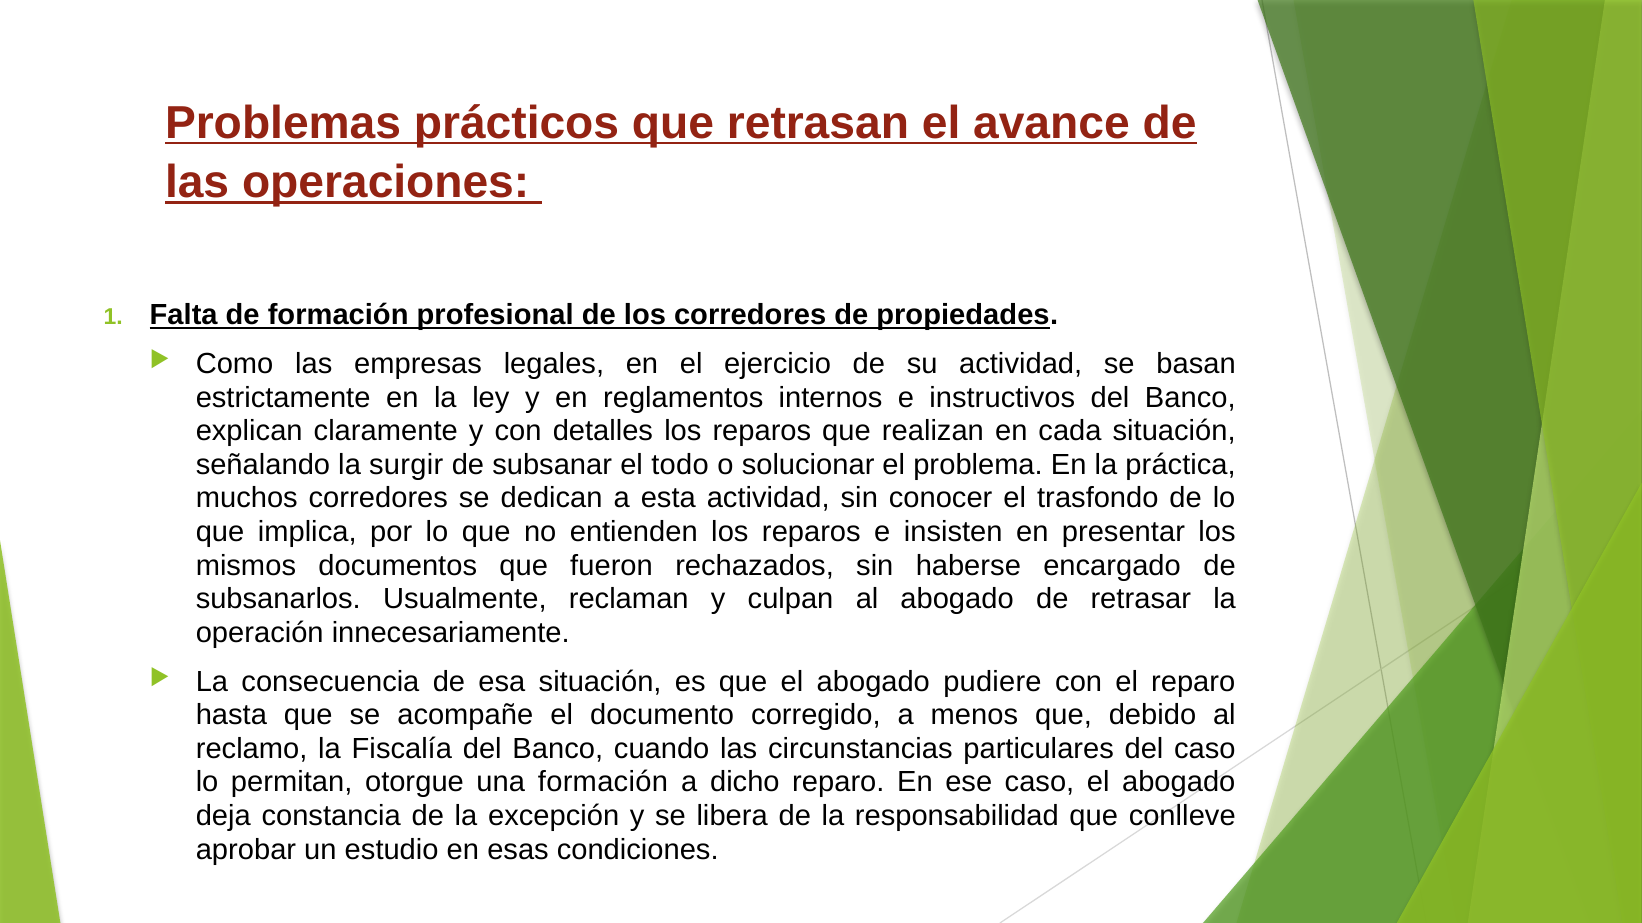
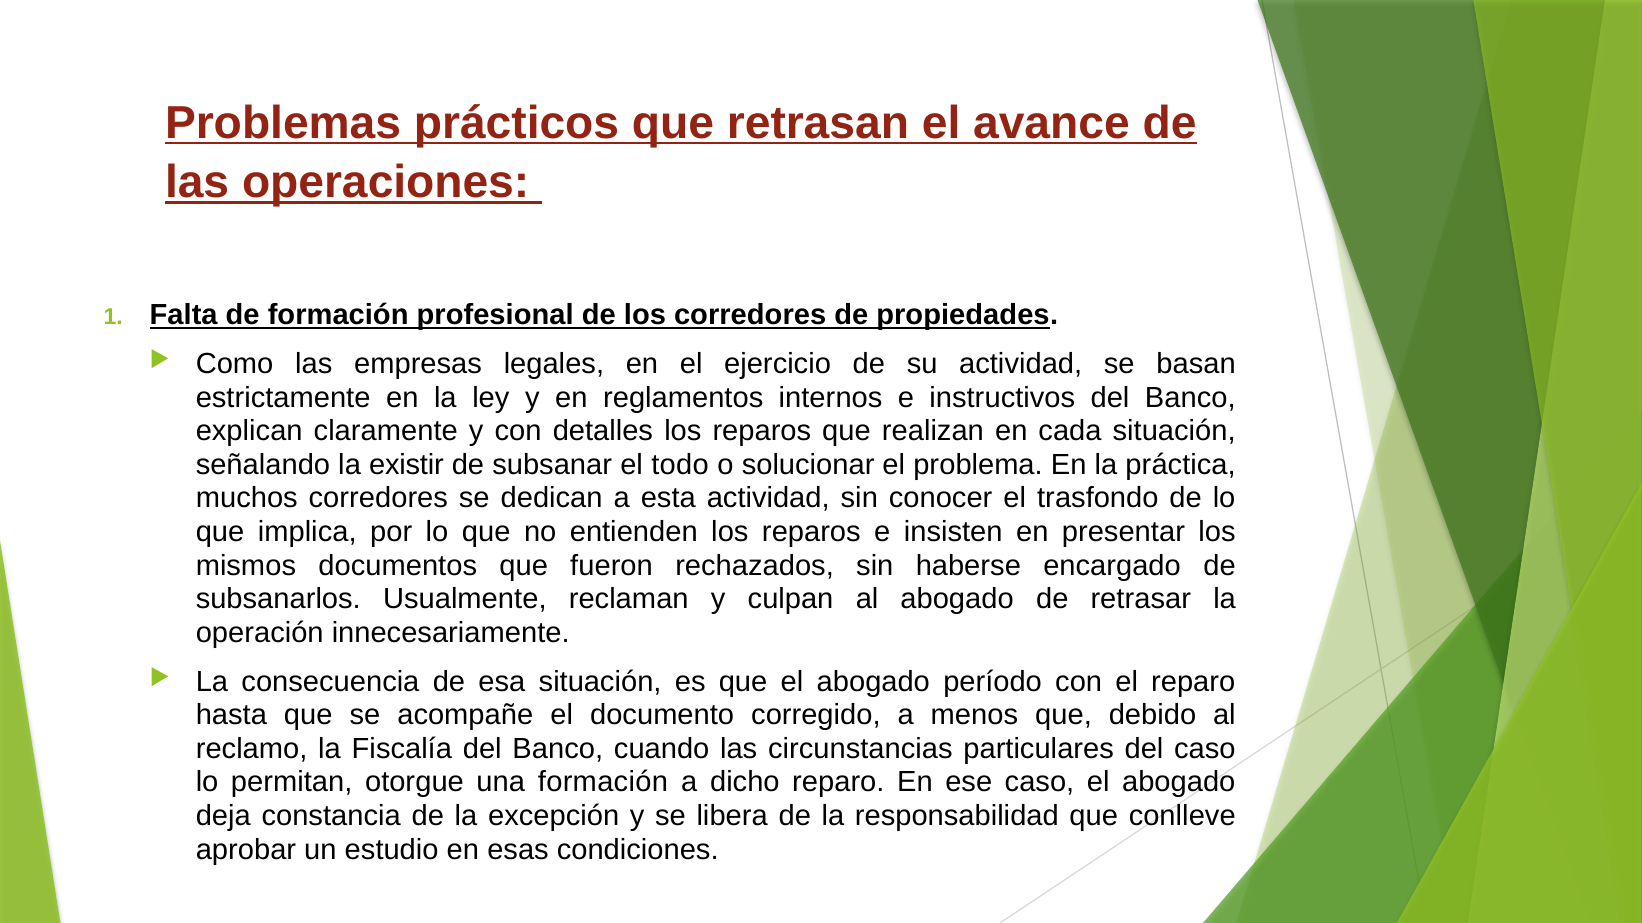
surgir: surgir -> existir
pudiere: pudiere -> período
